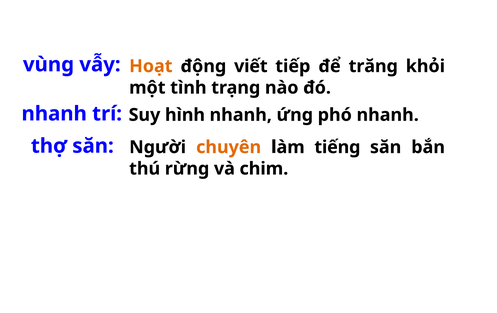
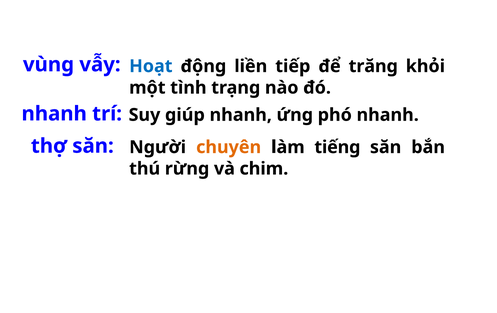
Hoạt colour: orange -> blue
viết: viết -> liền
hình: hình -> giúp
